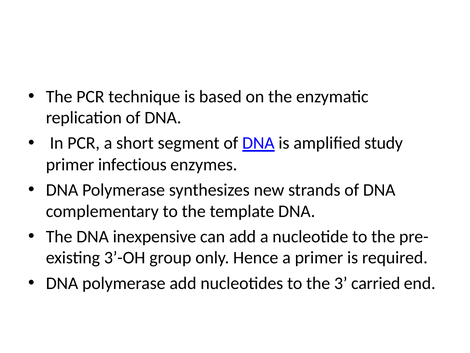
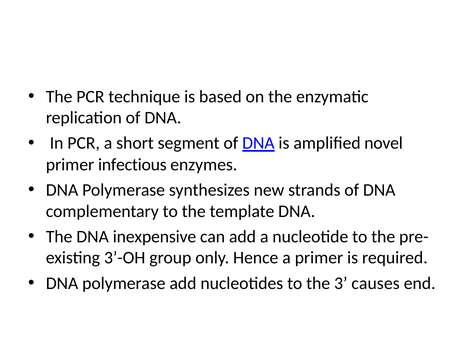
study: study -> novel
carried: carried -> causes
